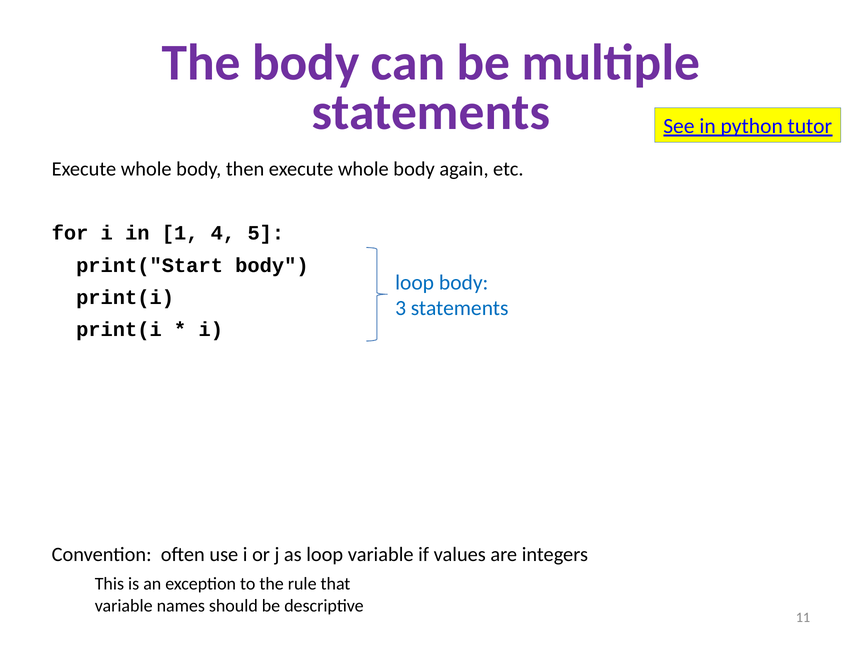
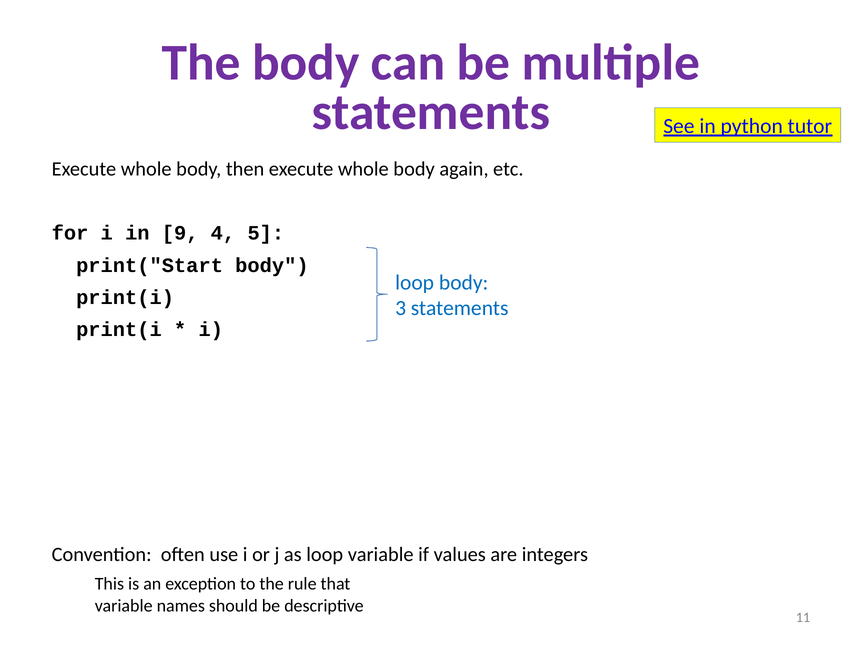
1: 1 -> 9
